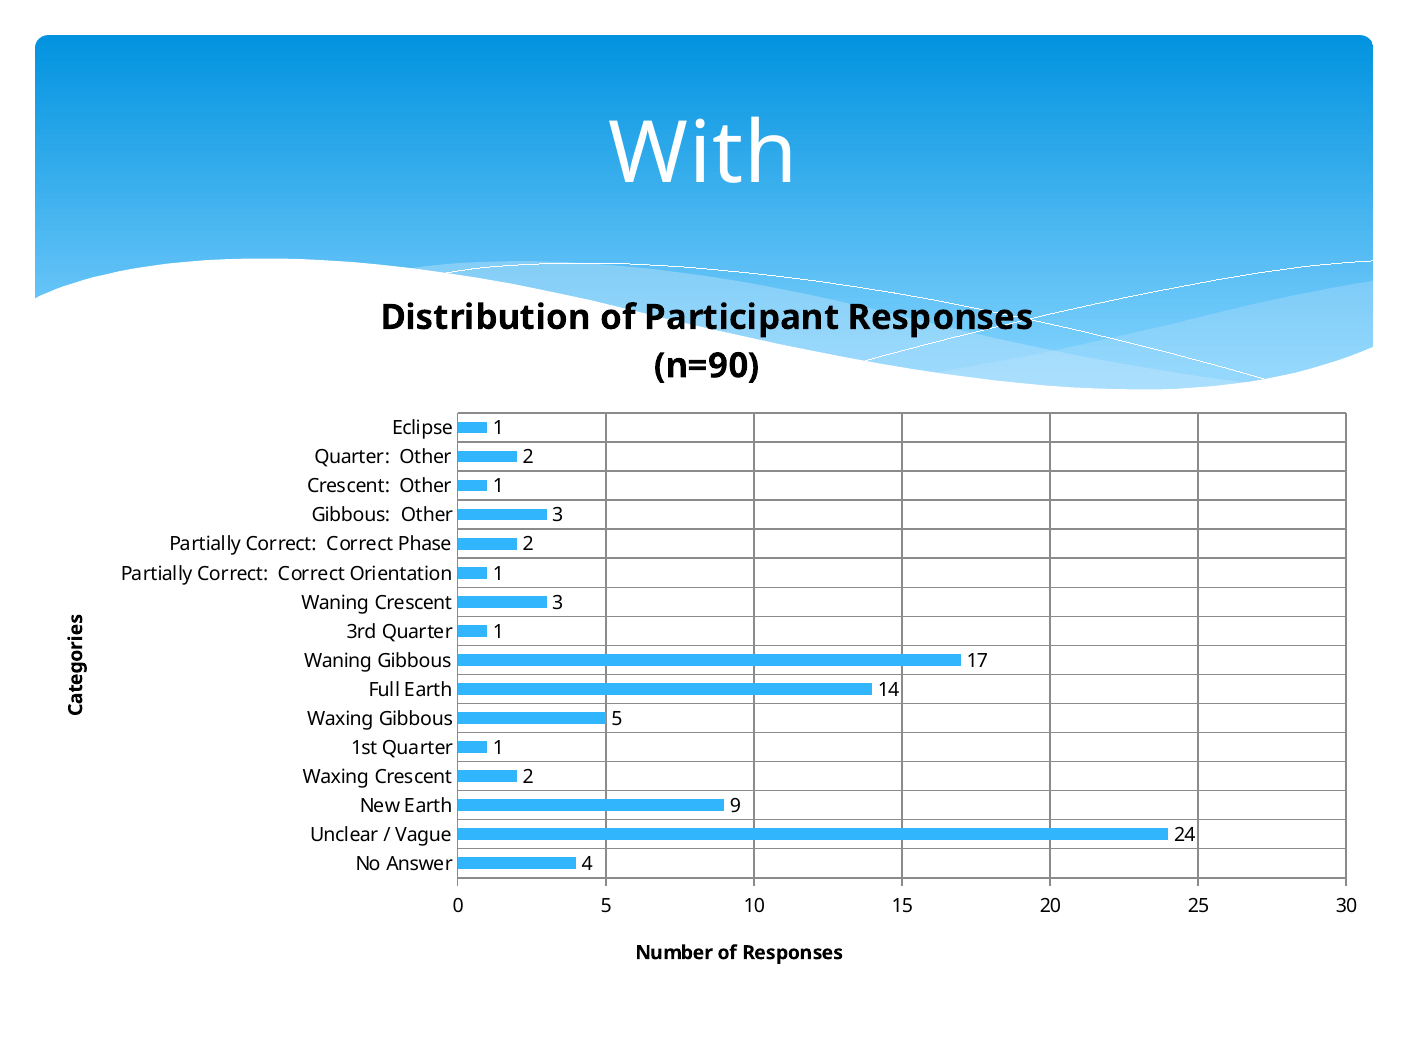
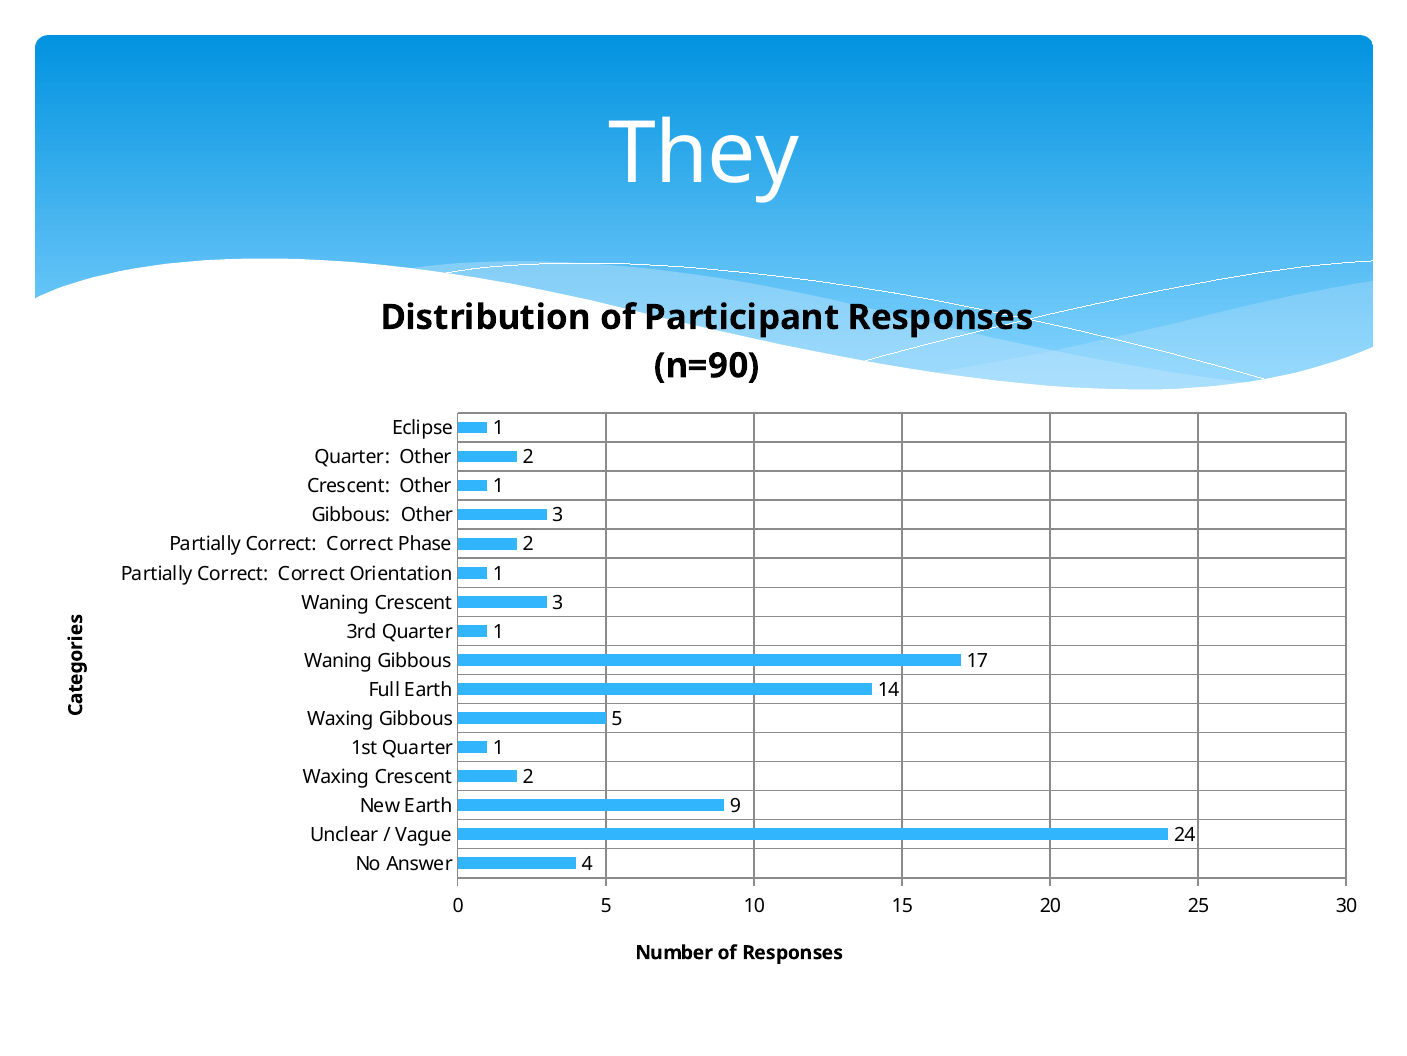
With: With -> They
